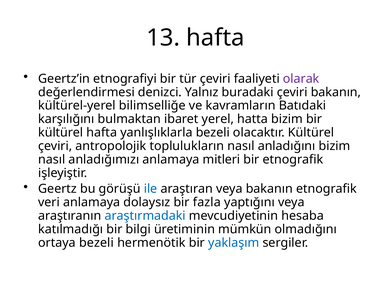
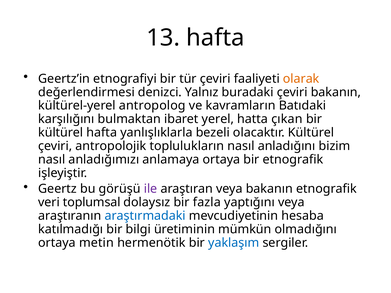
olarak colour: purple -> orange
bilimselliğe: bilimselliğe -> antropolog
hatta bizim: bizim -> çıkan
anlamaya mitleri: mitleri -> ortaya
ile colour: blue -> purple
veri anlamaya: anlamaya -> toplumsal
ortaya bezeli: bezeli -> metin
